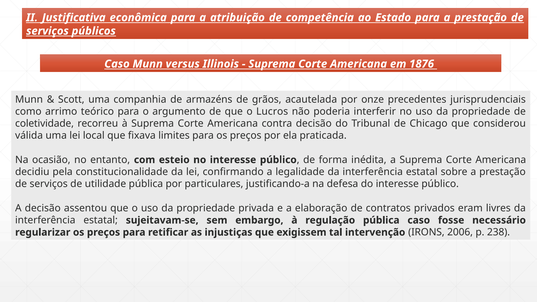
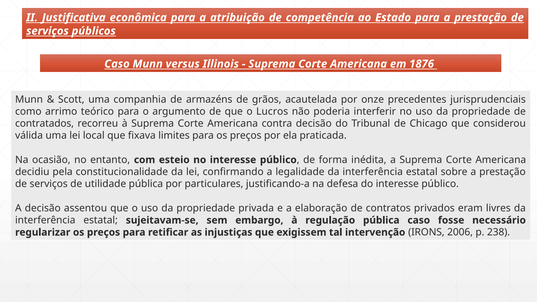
coletividade: coletividade -> contratados
